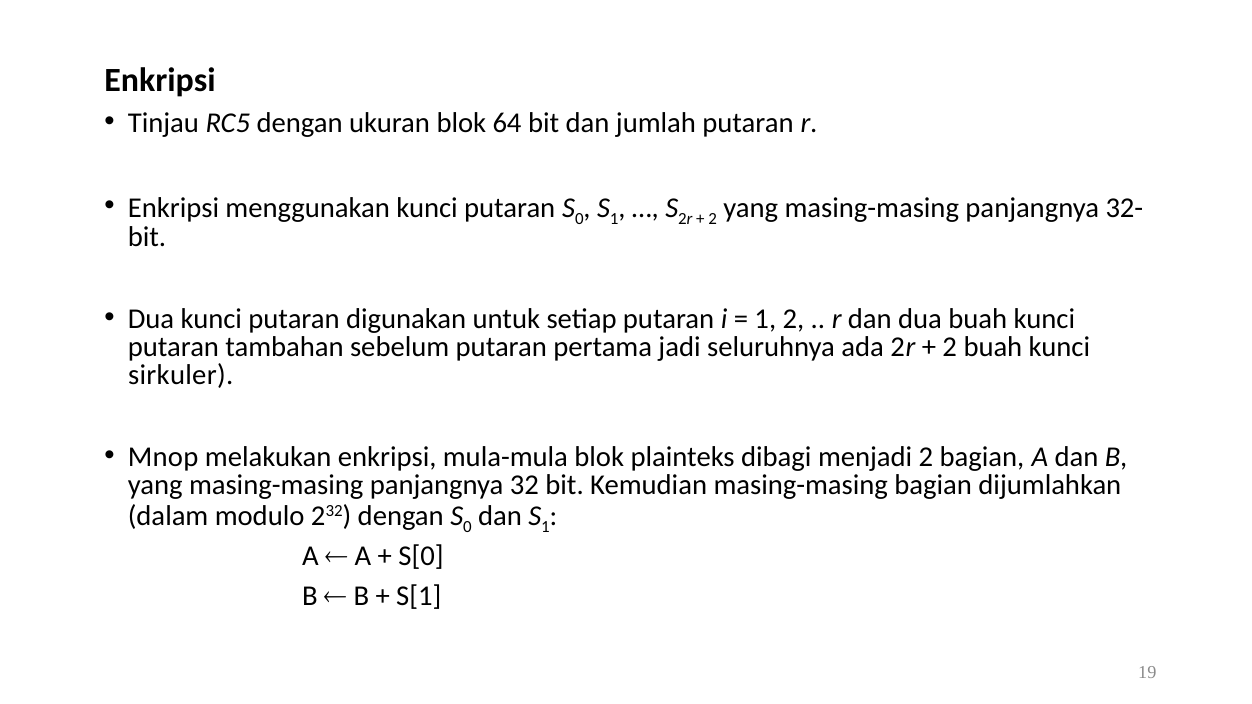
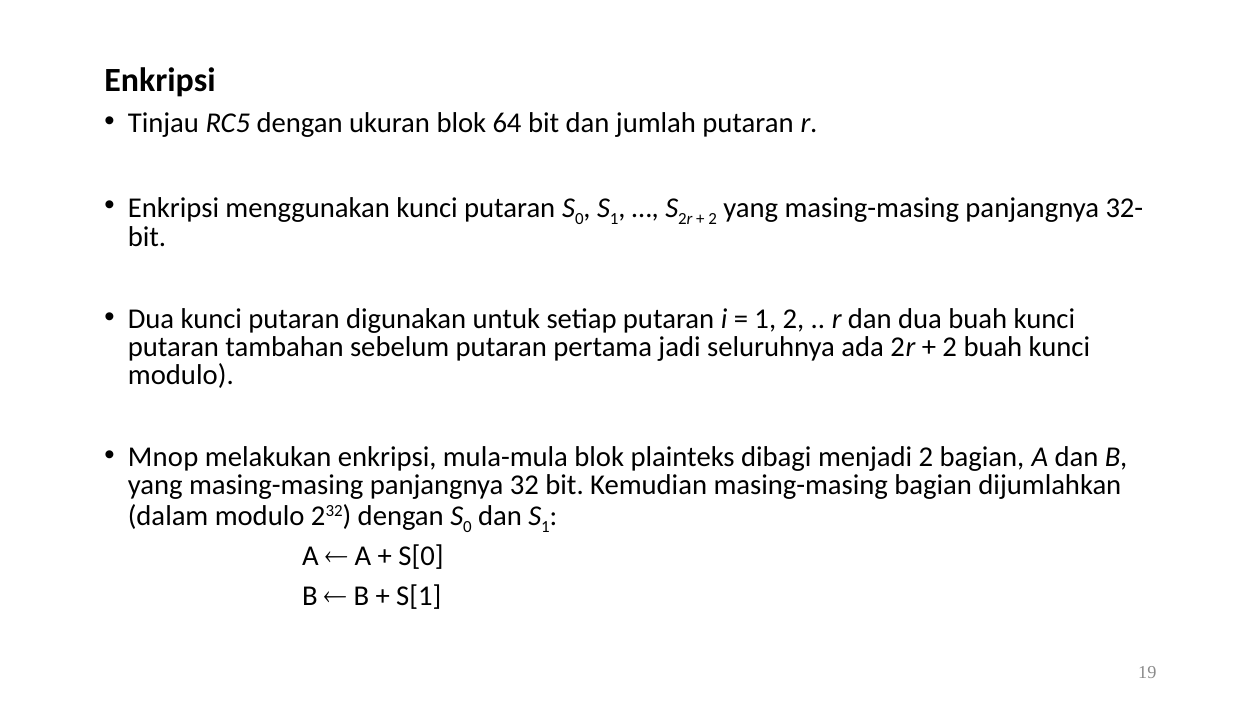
sirkuler at (181, 375): sirkuler -> modulo
